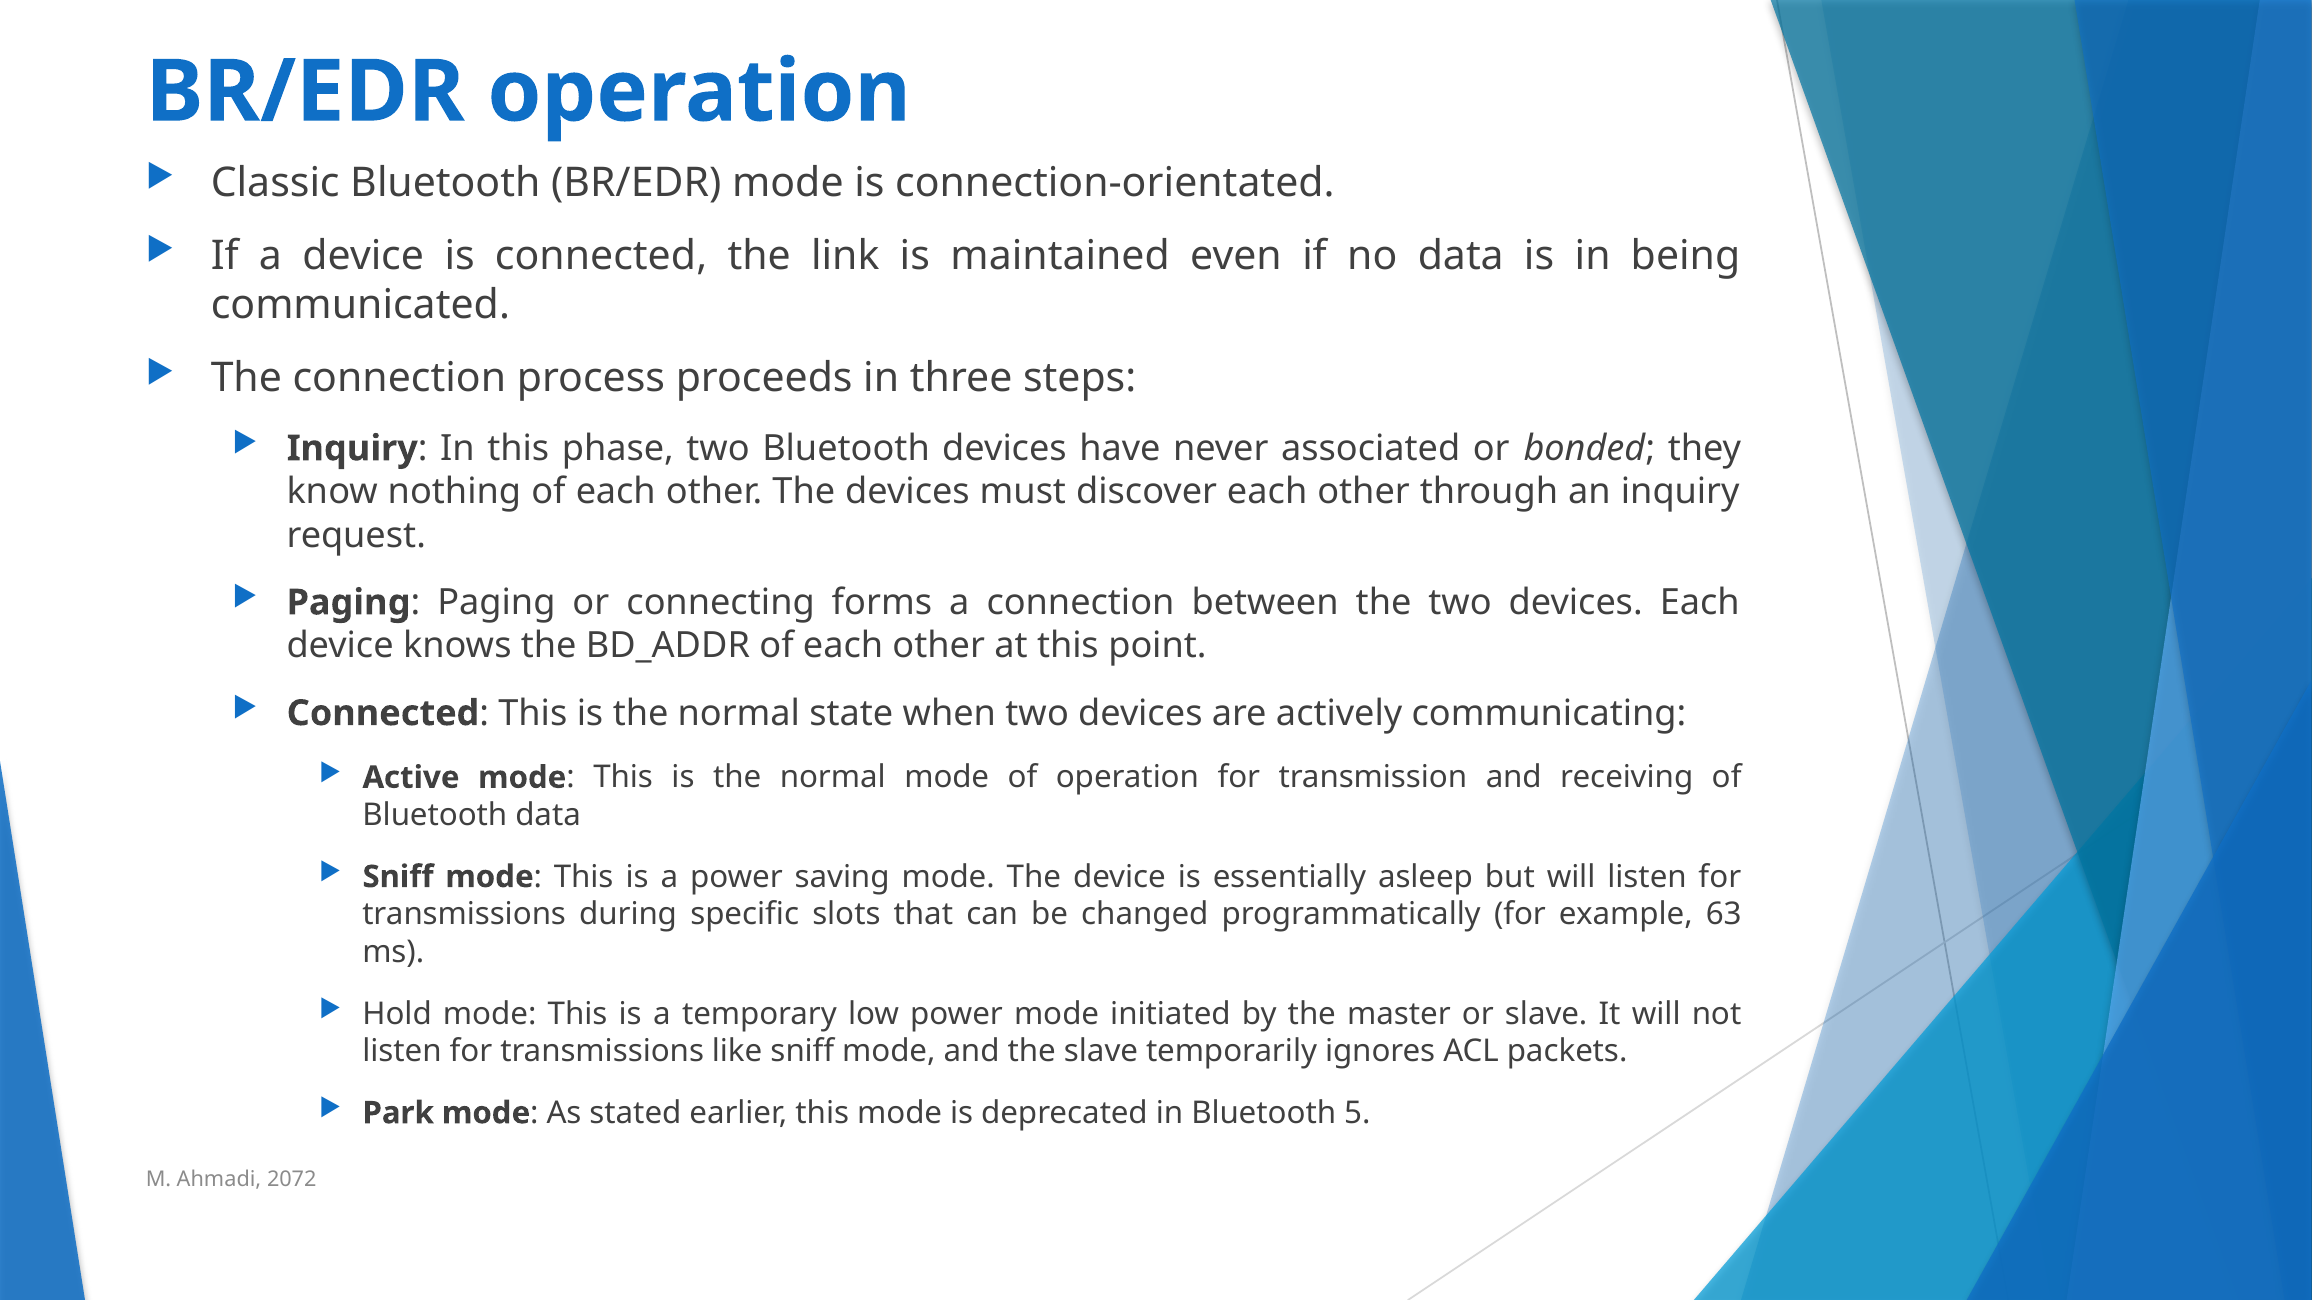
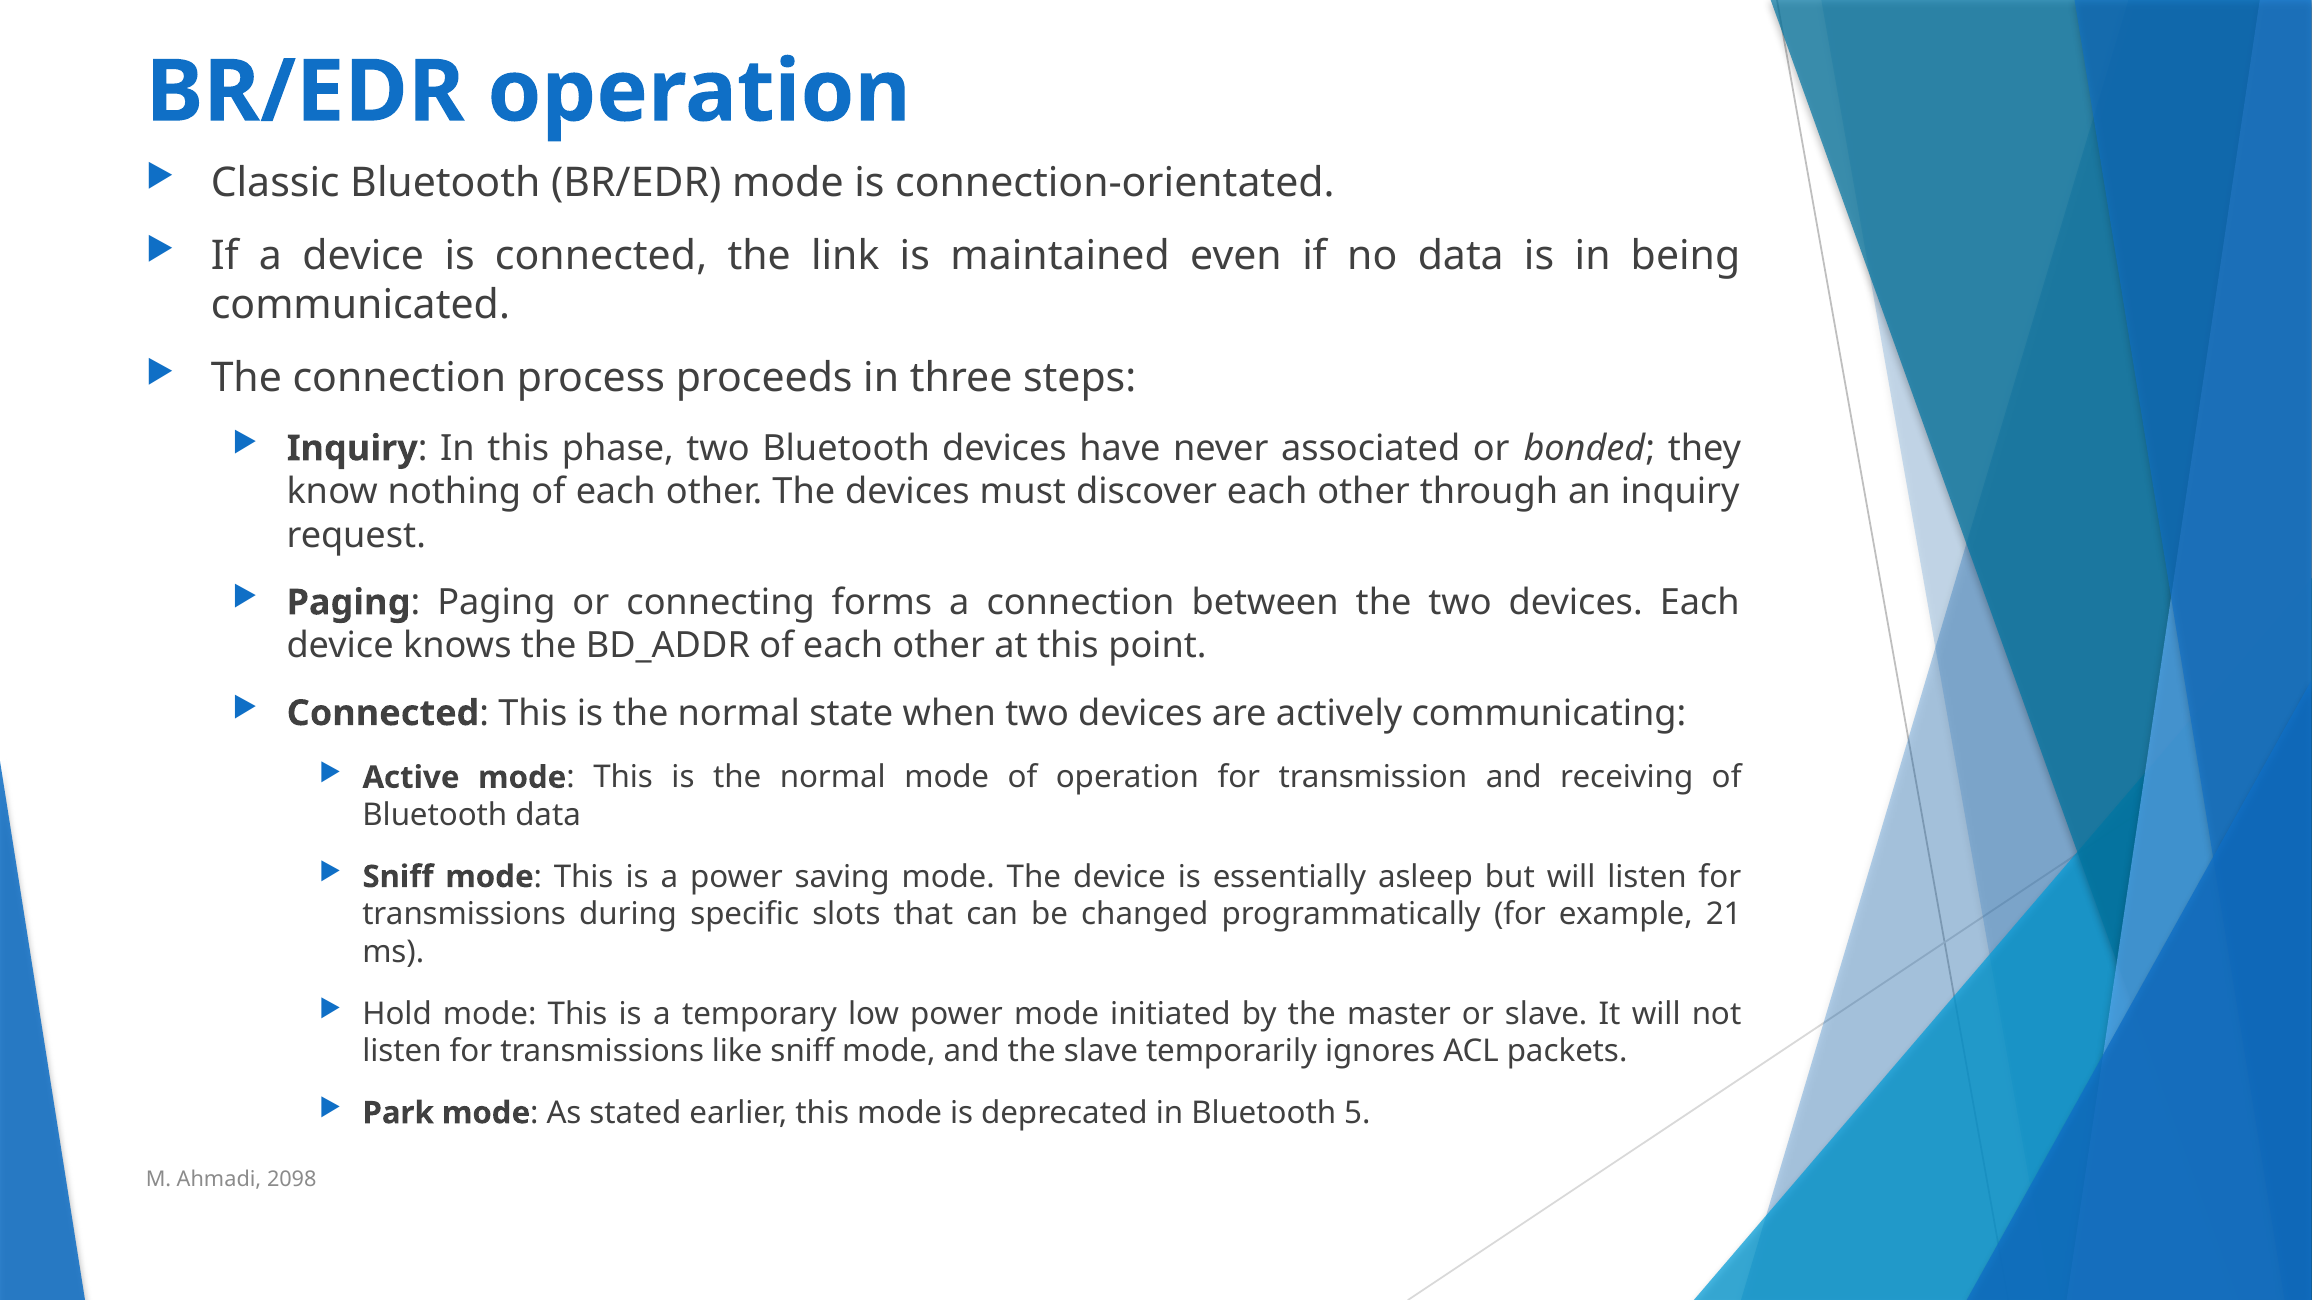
63: 63 -> 21
2072: 2072 -> 2098
